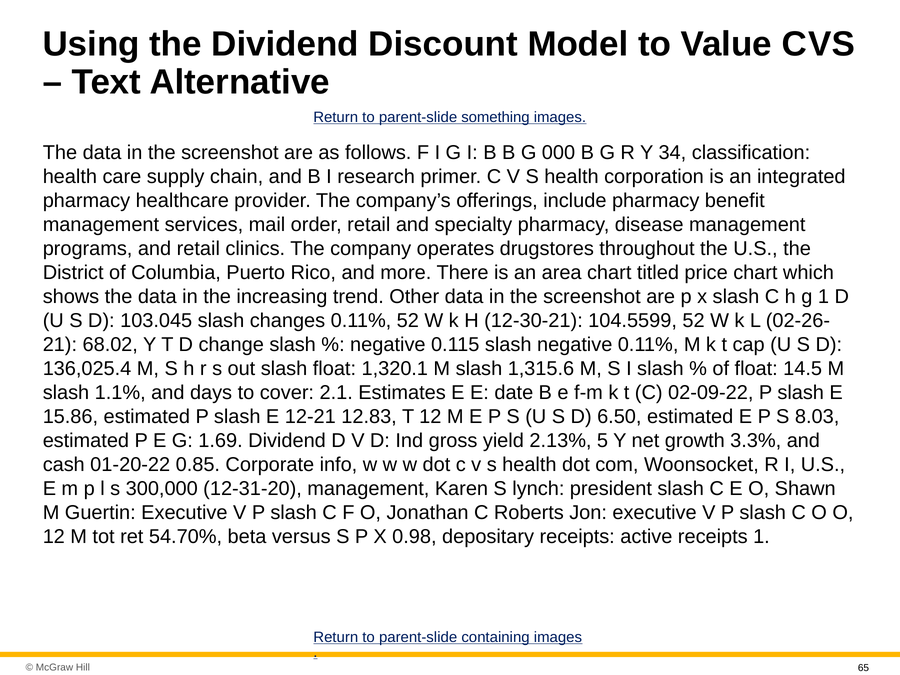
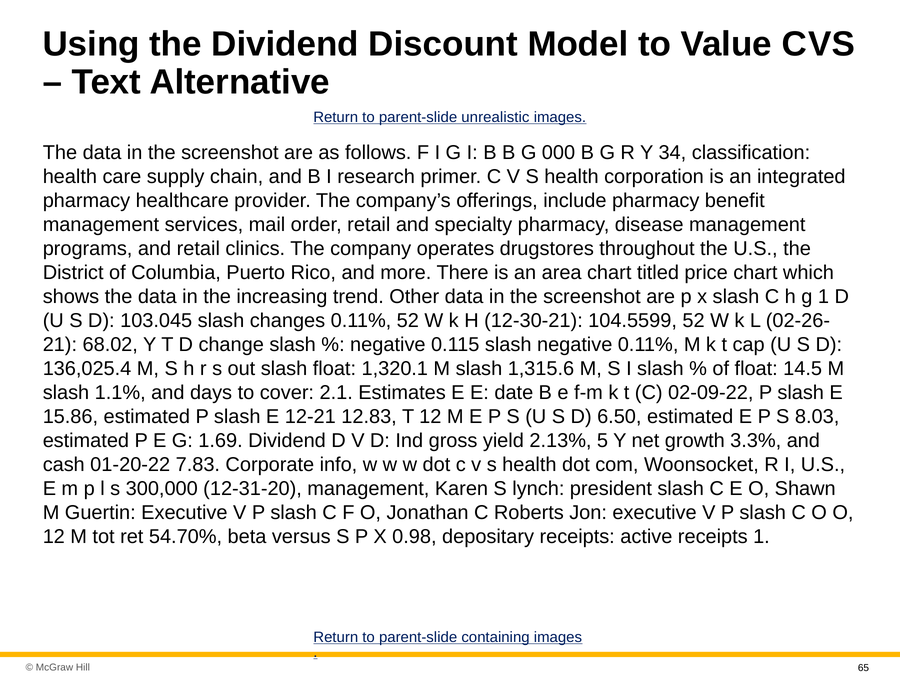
something: something -> unrealistic
0.85: 0.85 -> 7.83
